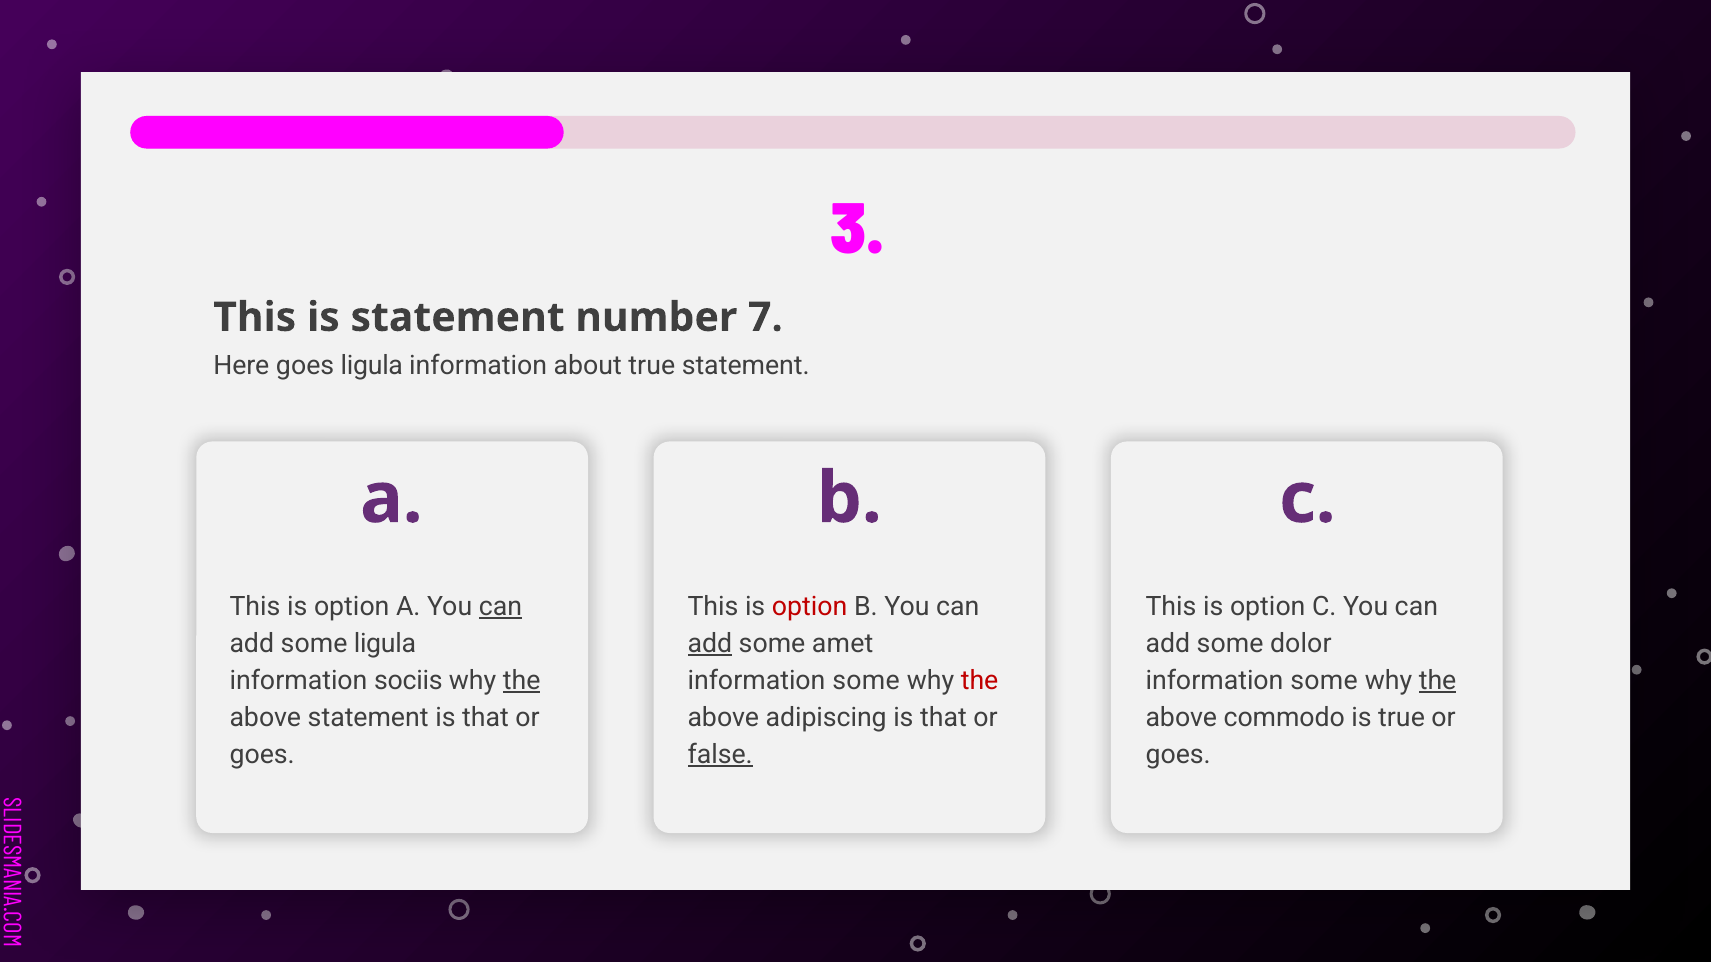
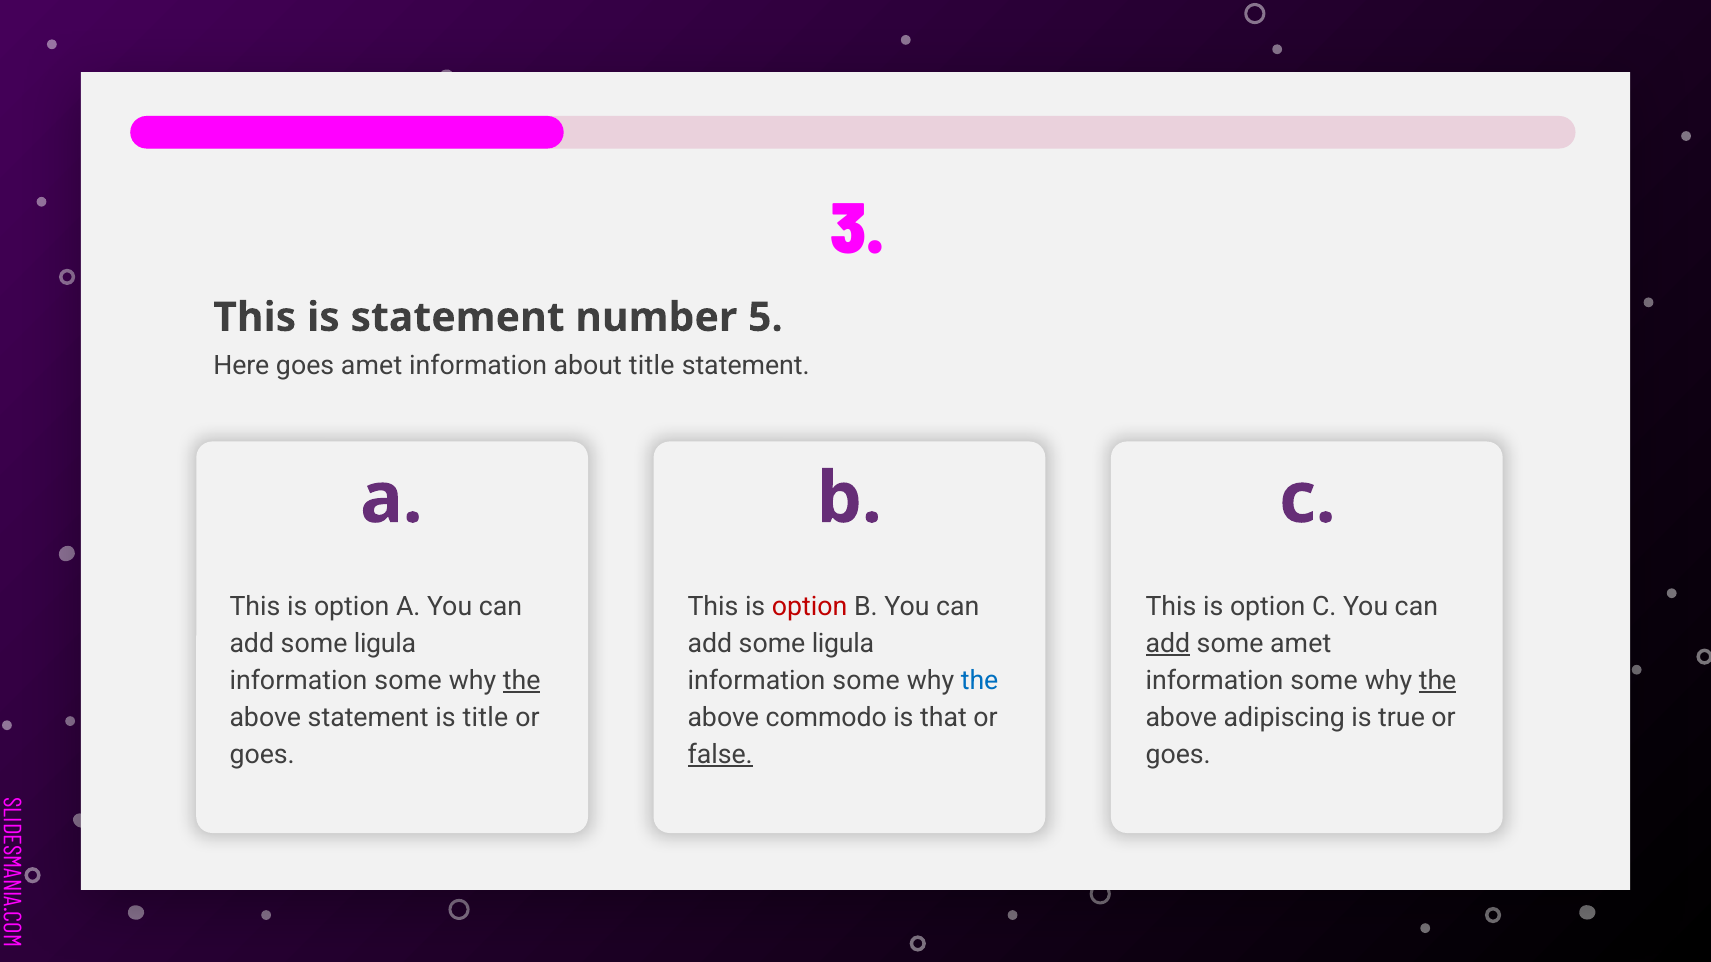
7: 7 -> 5
goes ligula: ligula -> amet
about true: true -> title
can at (501, 607) underline: present -> none
add at (710, 644) underline: present -> none
amet at (843, 644): amet -> ligula
add at (1168, 644) underline: none -> present
some dolor: dolor -> amet
sociis at (408, 681): sociis -> some
the at (980, 681) colour: red -> blue
statement is that: that -> title
adipiscing: adipiscing -> commodo
commodo: commodo -> adipiscing
